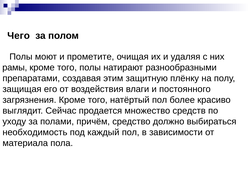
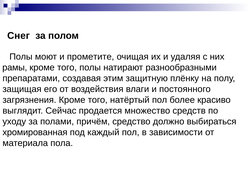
Чего: Чего -> Снег
необходимость: необходимость -> хромированная
